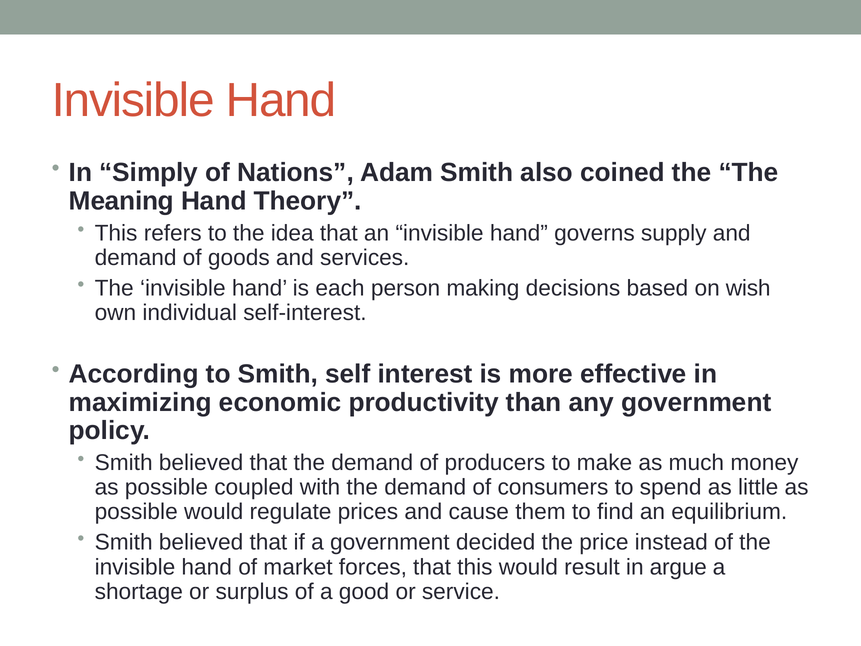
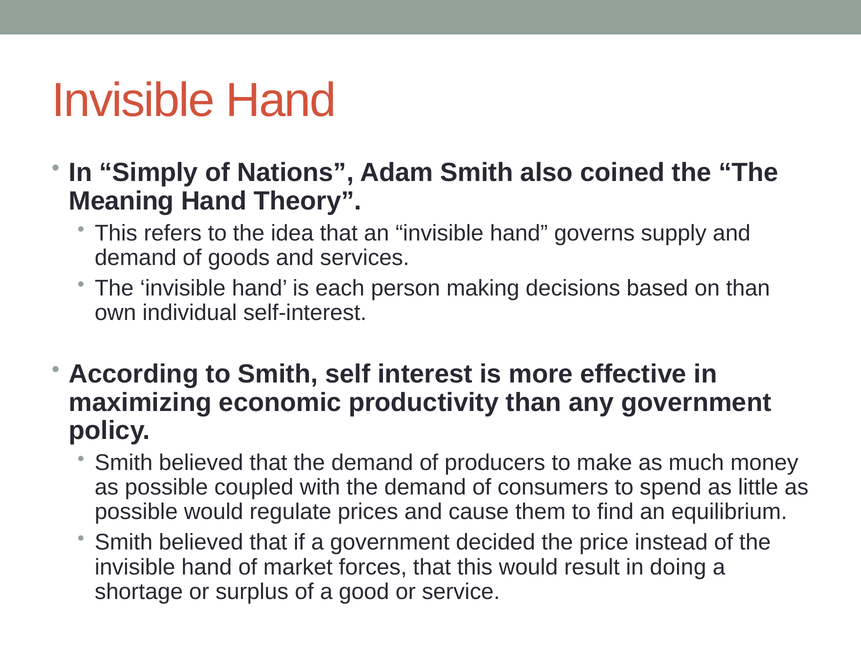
on wish: wish -> than
argue: argue -> doing
